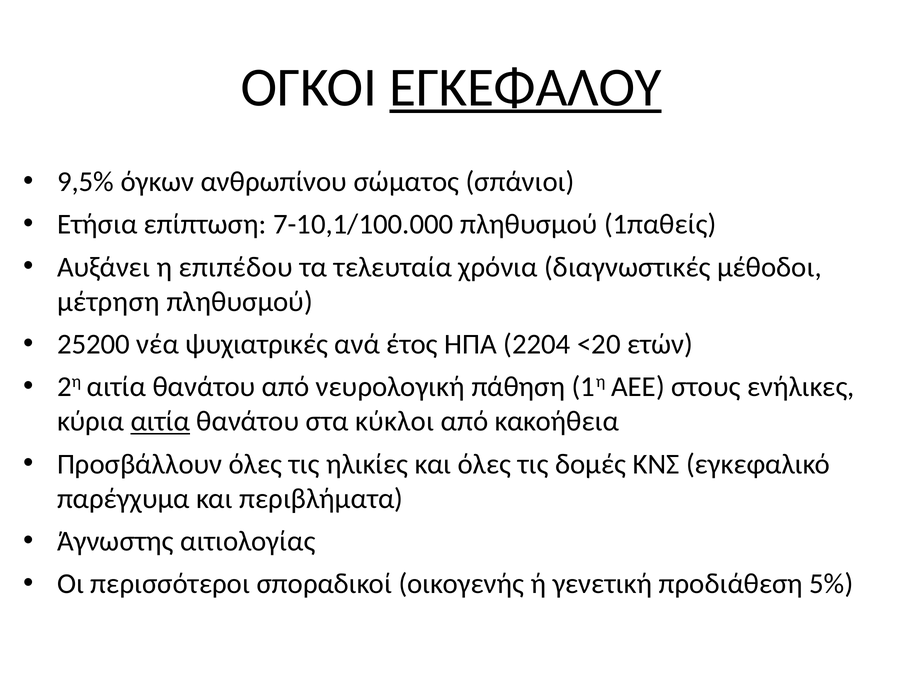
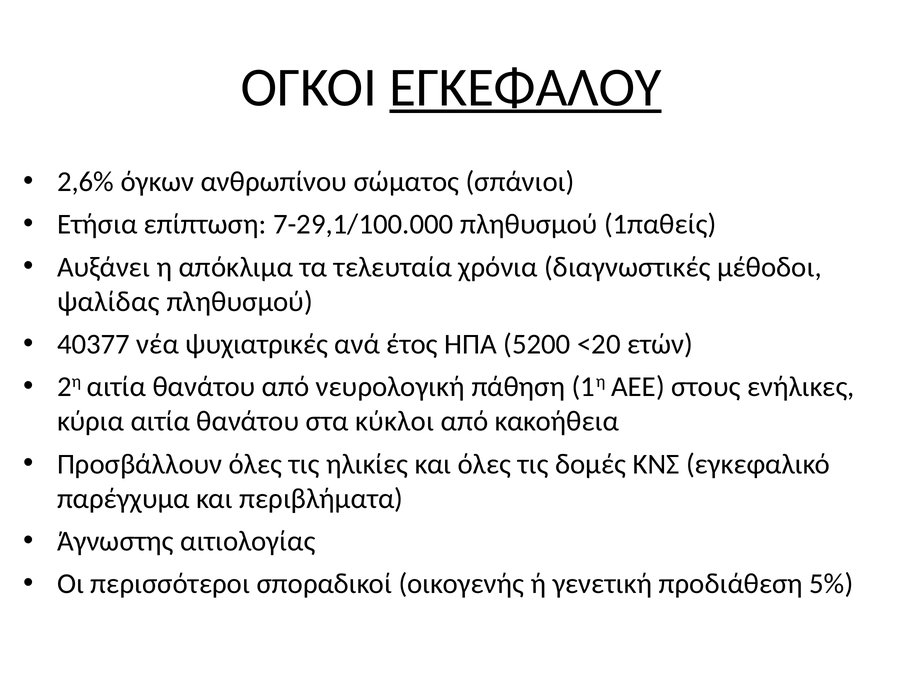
9,5%: 9,5% -> 2,6%
7-10,1/100.000: 7-10,1/100.000 -> 7-29,1/100.000
επιπέδου: επιπέδου -> απόκλιμα
μέτρηση: μέτρηση -> ψαλίδας
25200: 25200 -> 40377
2204: 2204 -> 5200
αιτία at (160, 422) underline: present -> none
